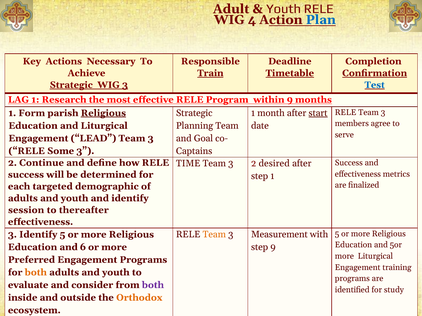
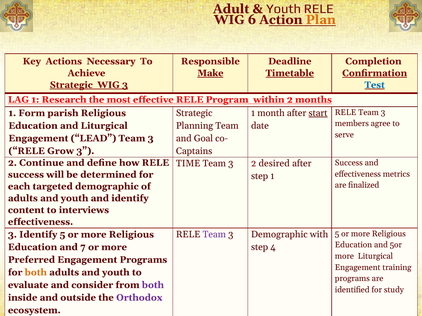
4: 4 -> 6
Plan colour: blue -> orange
Train: Train -> Make
within 9: 9 -> 2
Religious at (103, 113) underline: present -> none
Some: Some -> Grow
session: session -> content
thereafter: thereafter -> interviews
Team at (214, 235) colour: orange -> purple
3 Measurement: Measurement -> Demographic
6: 6 -> 7
step 9: 9 -> 4
Orthodox colour: orange -> purple
